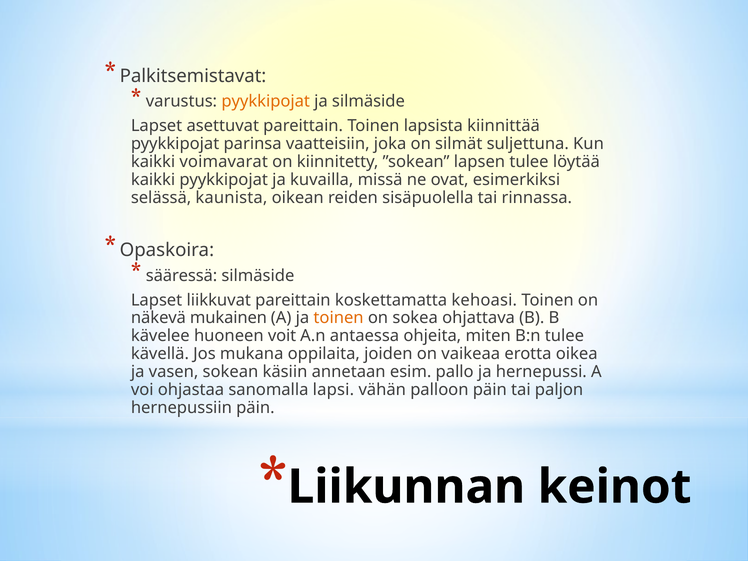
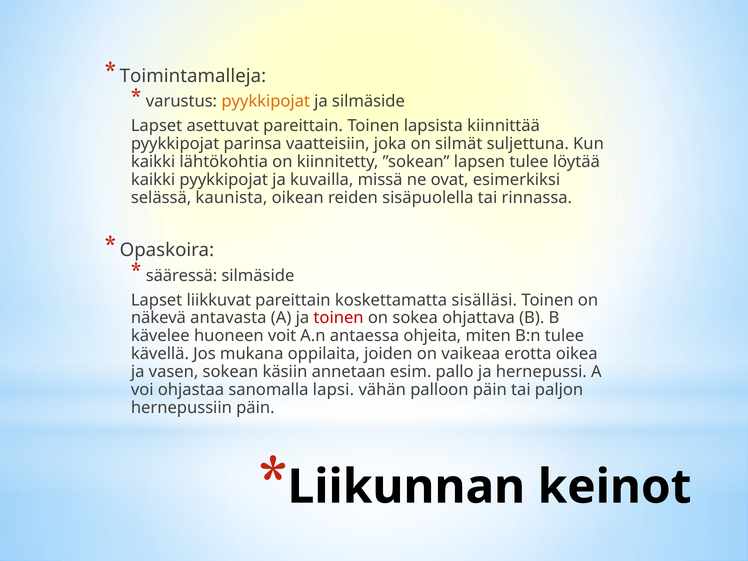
Palkitsemistavat: Palkitsemistavat -> Toimintamalleja
voimavarat: voimavarat -> lähtökohtia
kehoasi: kehoasi -> sisälläsi
mukainen: mukainen -> antavasta
toinen at (339, 318) colour: orange -> red
